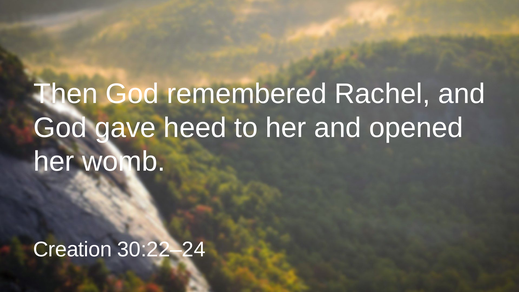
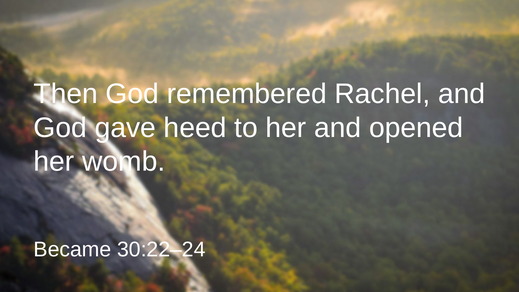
Creation: Creation -> Became
